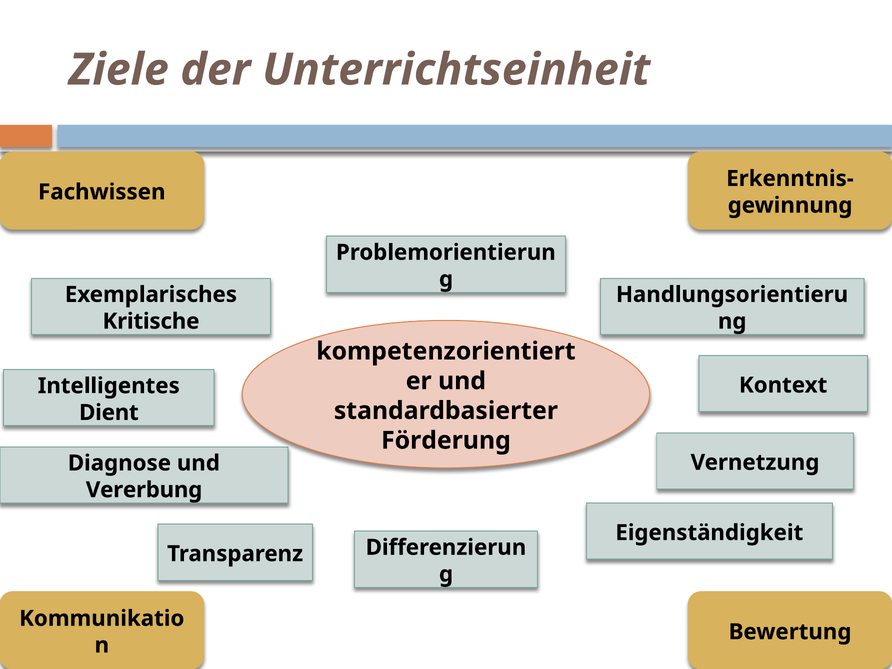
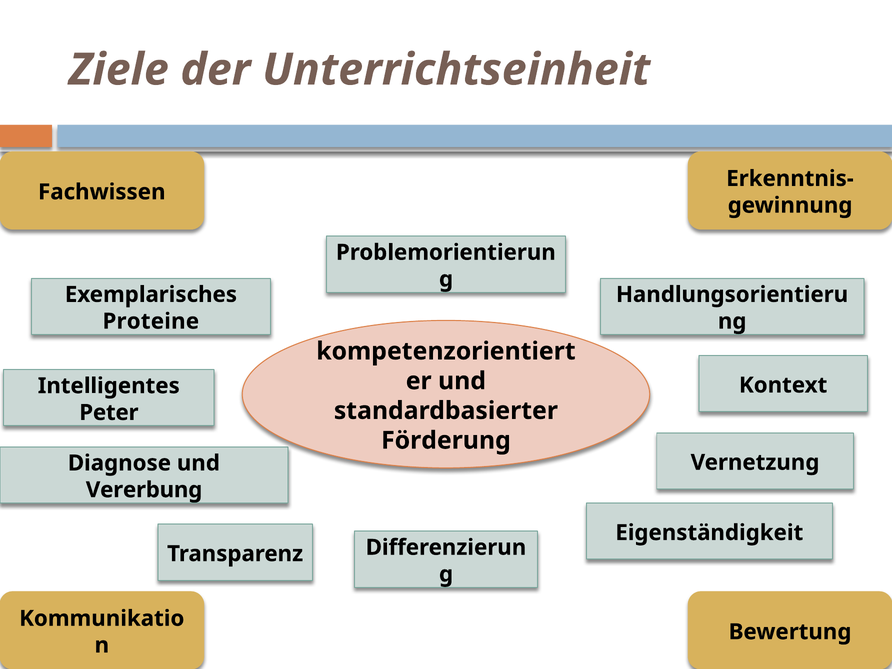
Kritische: Kritische -> Proteine
Dient: Dient -> Peter
